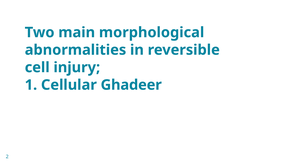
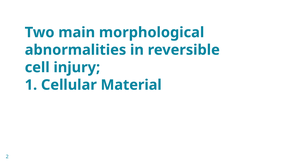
Ghadeer: Ghadeer -> Material
